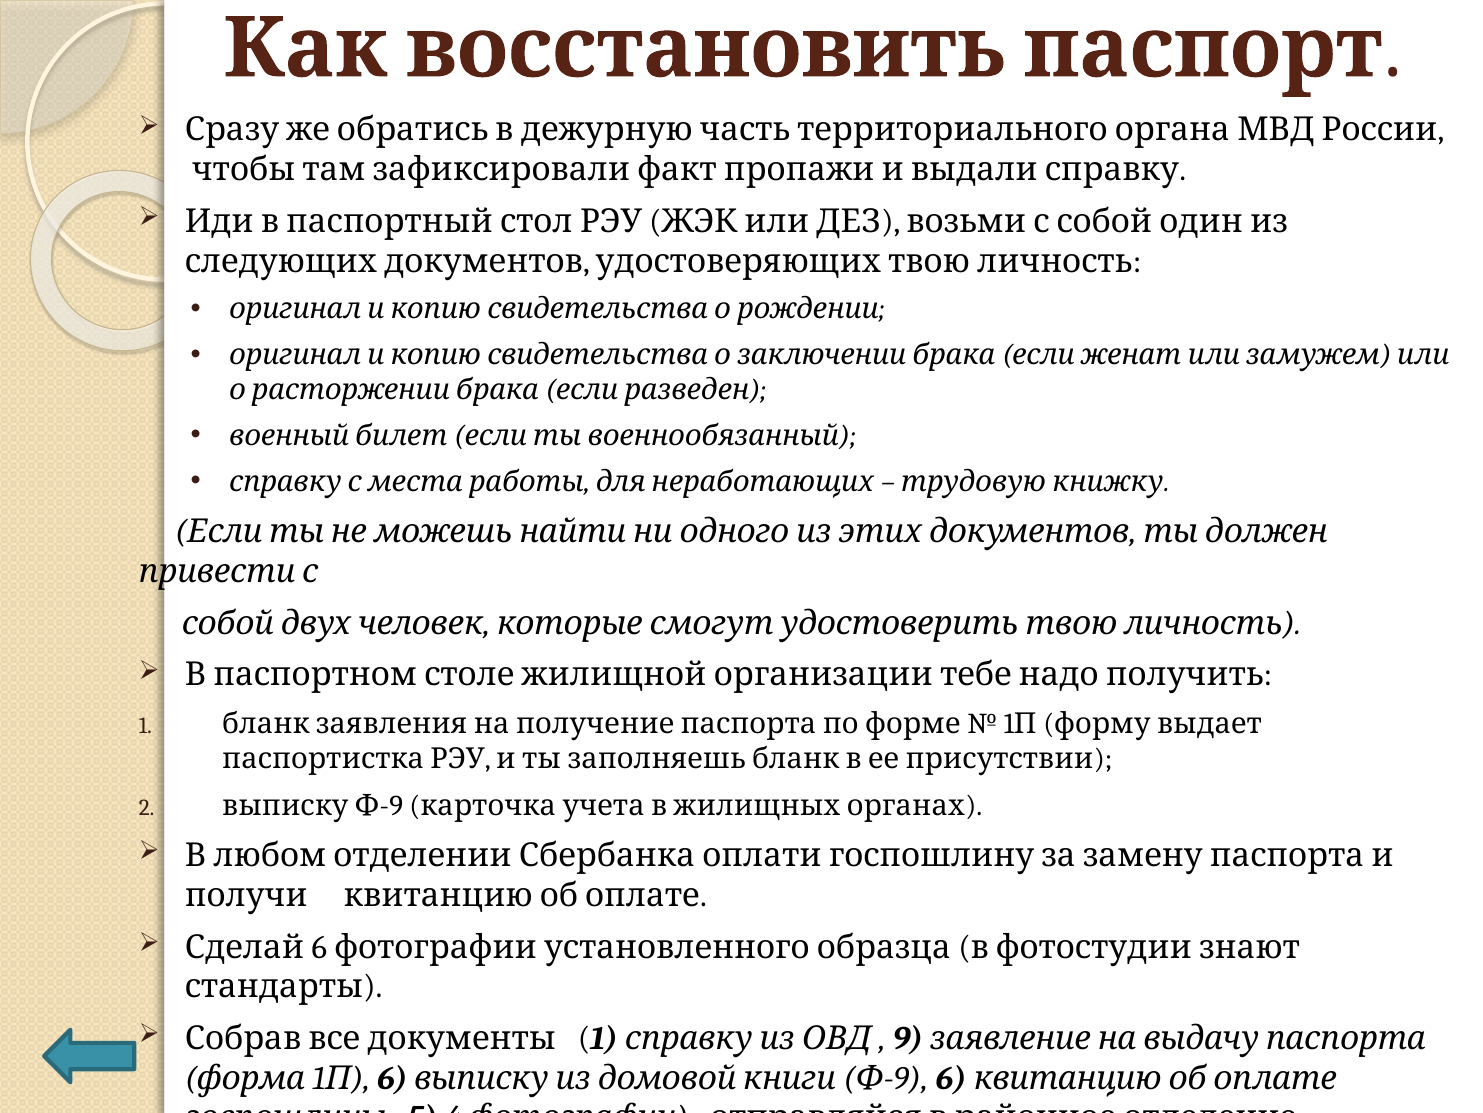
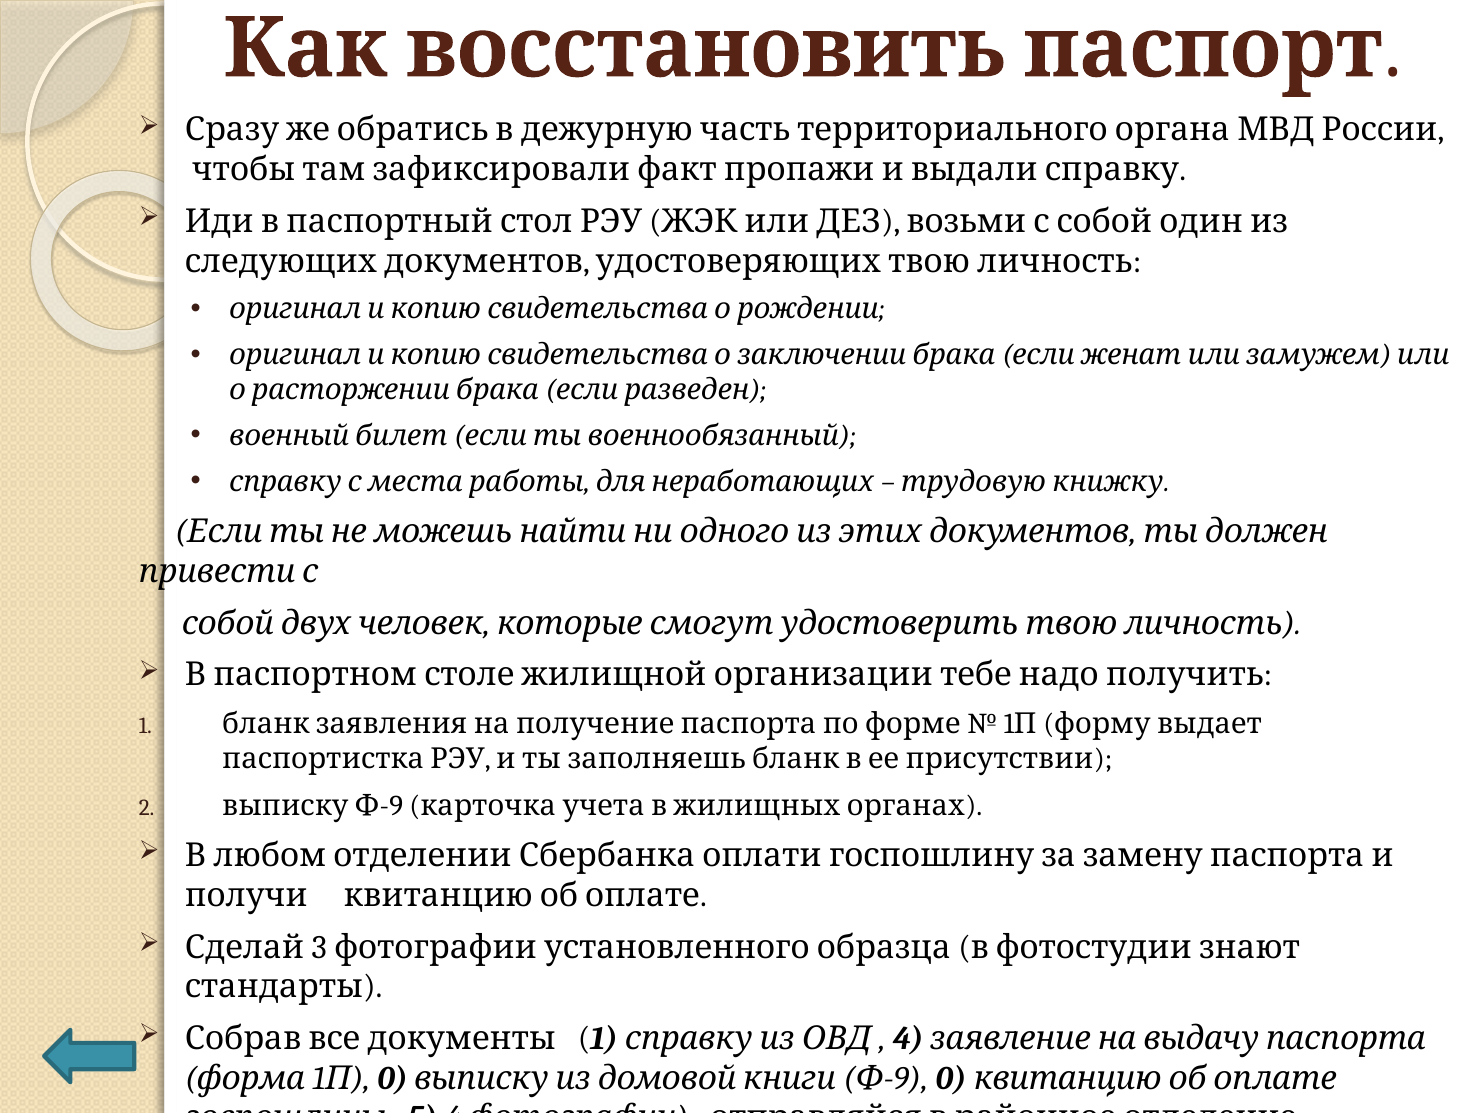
6 at (319, 947): 6 -> 3
9 at (908, 1038): 9 -> 4
6 at (393, 1078): 6 -> 0
6 at (951, 1078): 6 -> 0
